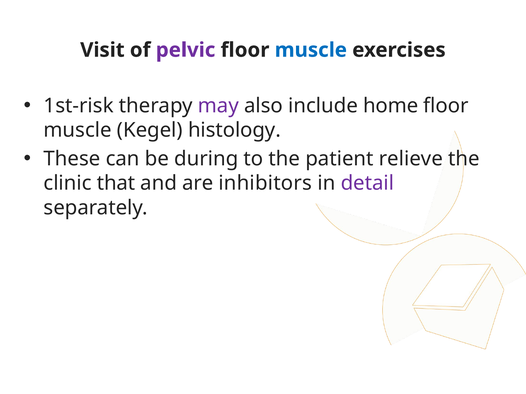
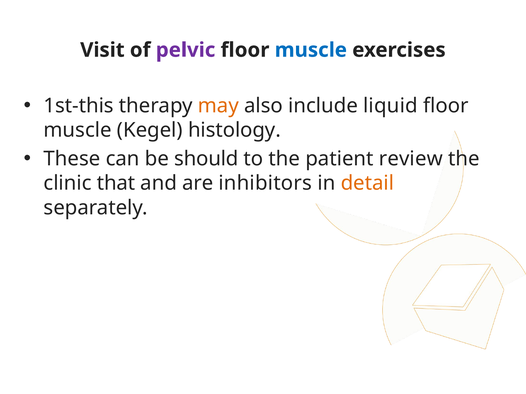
1st-risk: 1st-risk -> 1st-this
may colour: purple -> orange
home: home -> liquid
during: during -> should
relieve: relieve -> review
detail colour: purple -> orange
